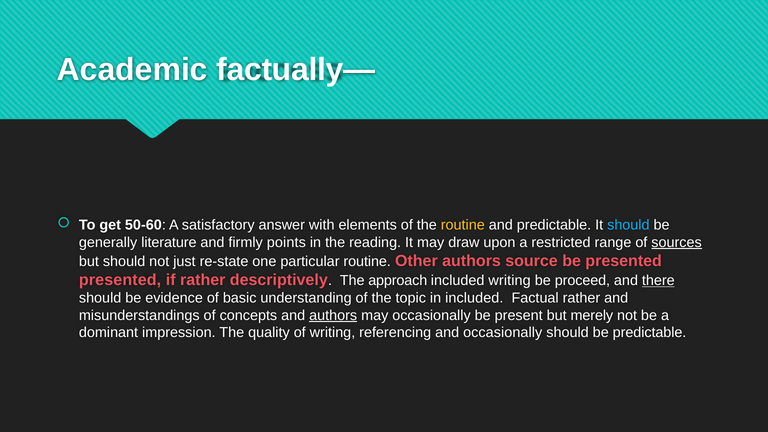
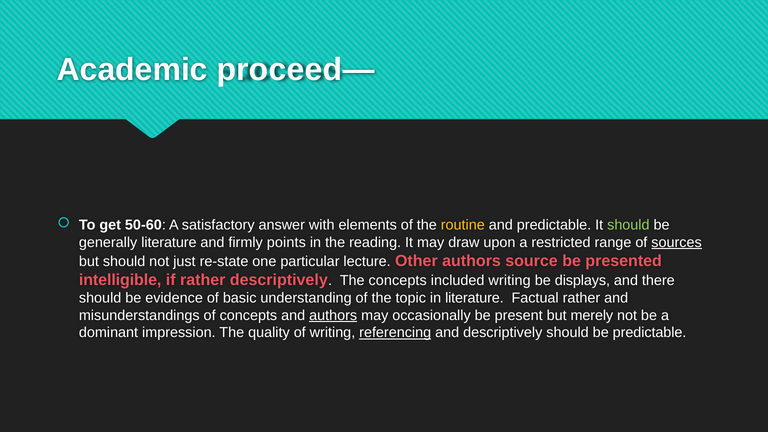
factually—: factually— -> proceed—
should at (628, 225) colour: light blue -> light green
particular routine: routine -> lecture
presented at (120, 280): presented -> intelligible
The approach: approach -> concepts
proceed: proceed -> displays
there underline: present -> none
in included: included -> literature
referencing underline: none -> present
and occasionally: occasionally -> descriptively
